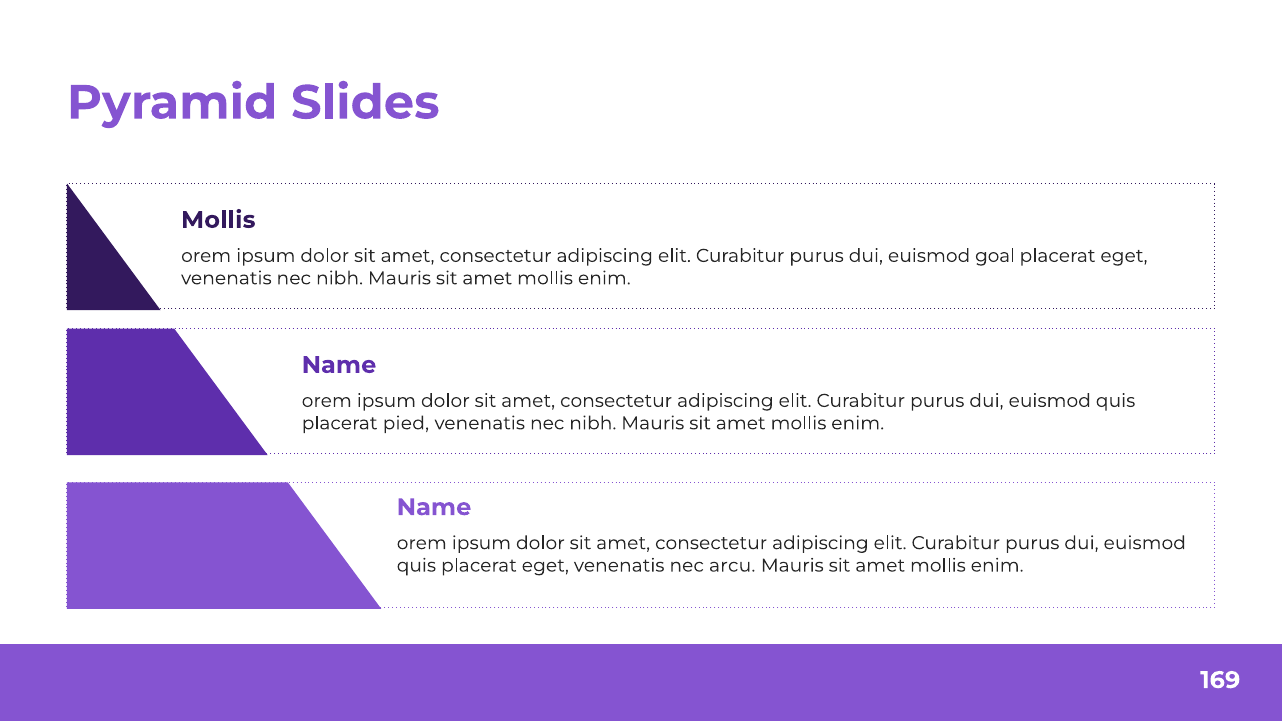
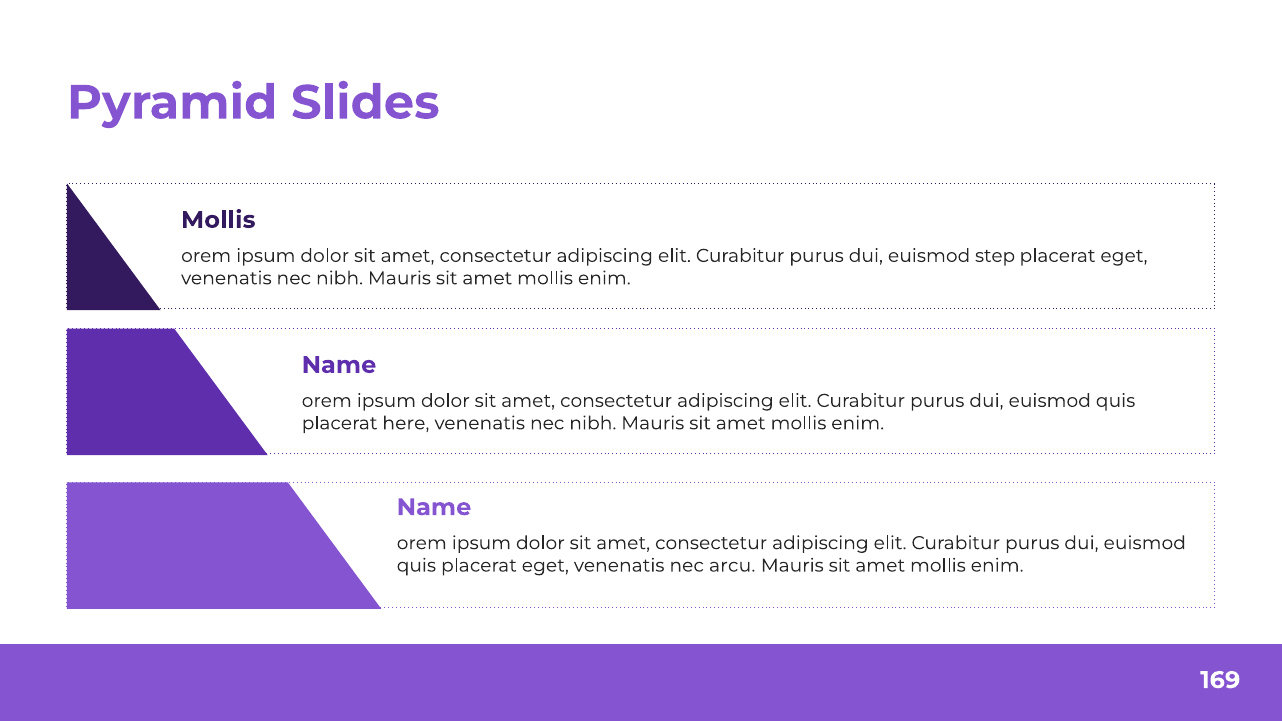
goal: goal -> step
pied: pied -> here
